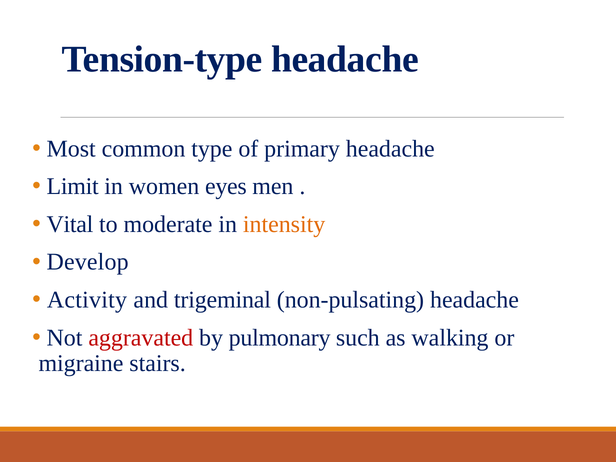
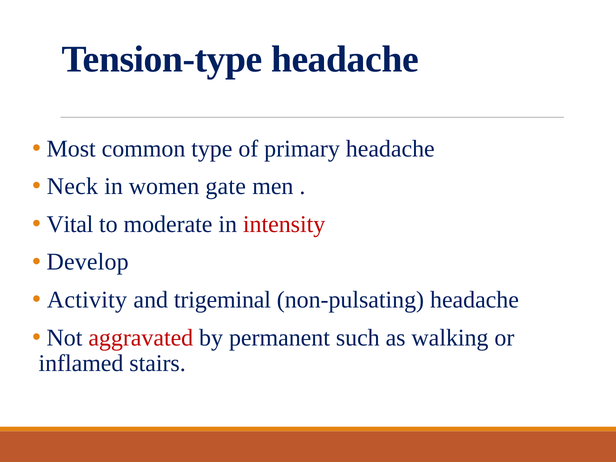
Limit: Limit -> Neck
eyes: eyes -> gate
intensity colour: orange -> red
pulmonary: pulmonary -> permanent
migraine: migraine -> inflamed
